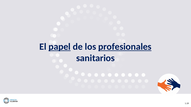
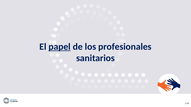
profesionales underline: present -> none
